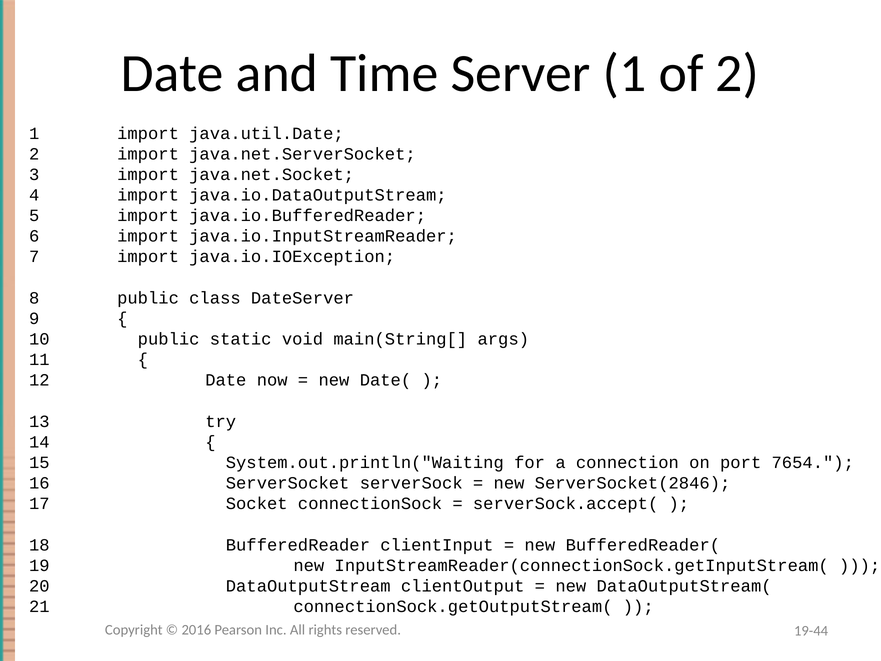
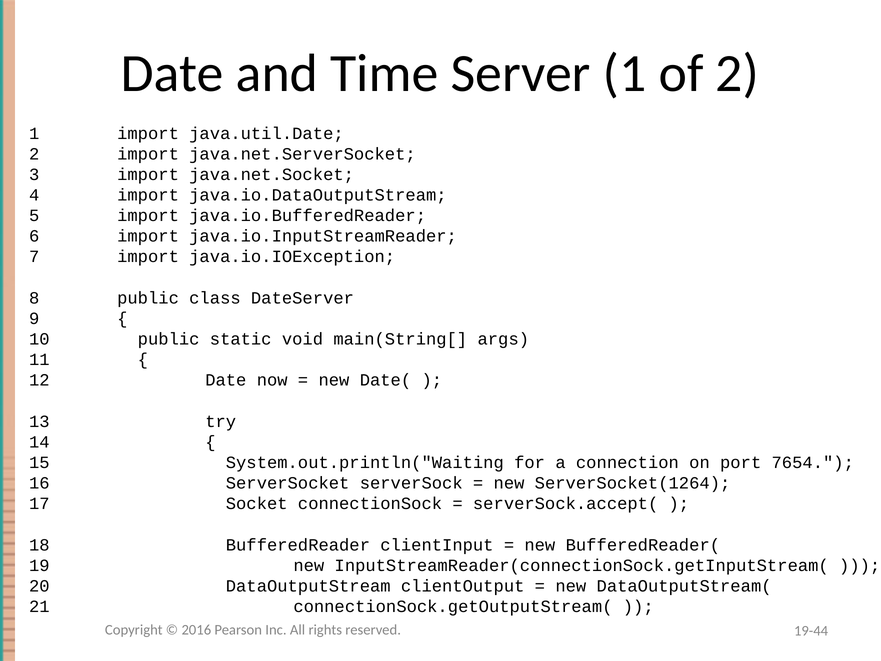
ServerSocket(2846: ServerSocket(2846 -> ServerSocket(1264
